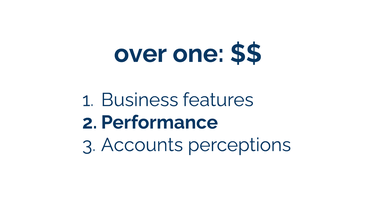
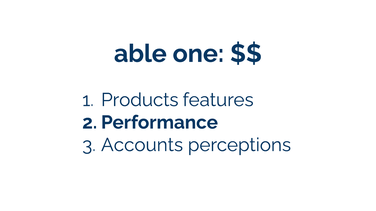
over: over -> able
Business: Business -> Products
